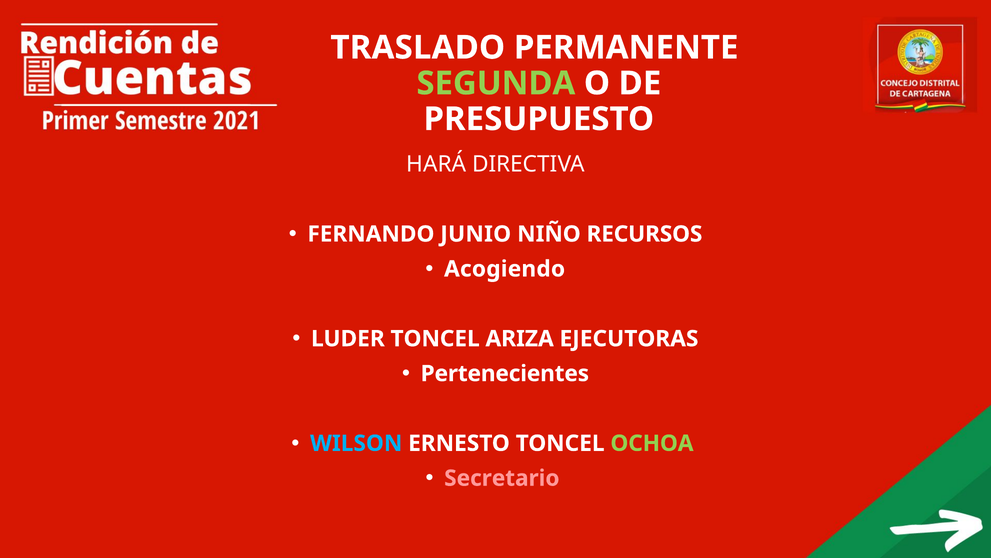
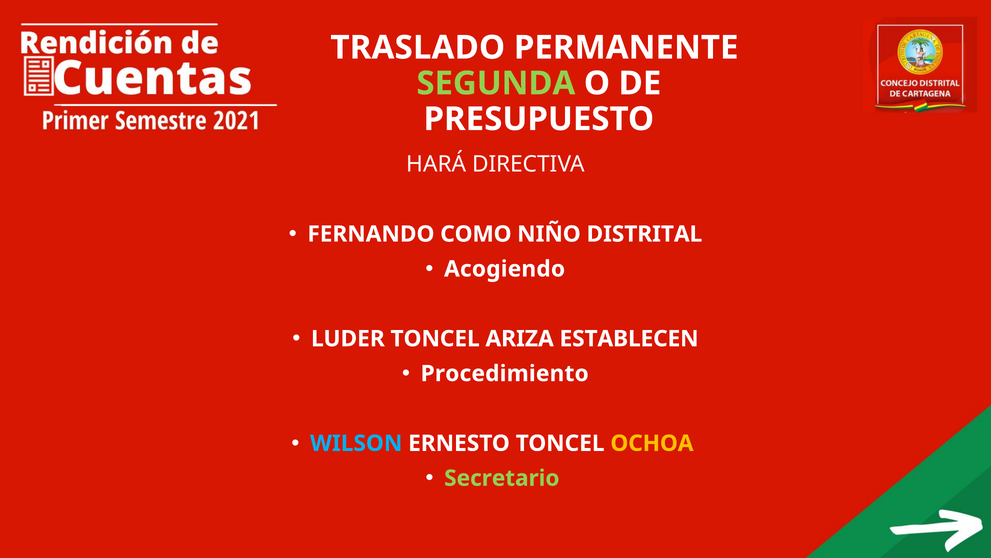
JUNIO: JUNIO -> COMO
RECURSOS: RECURSOS -> DISTRITAL
EJECUTORAS: EJECUTORAS -> ESTABLECEN
Pertenecientes: Pertenecientes -> Procedimiento
OCHOA colour: light green -> yellow
Secretario colour: pink -> light green
